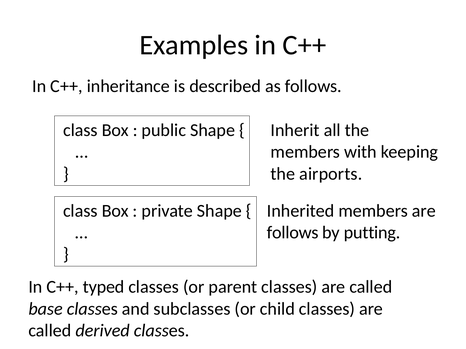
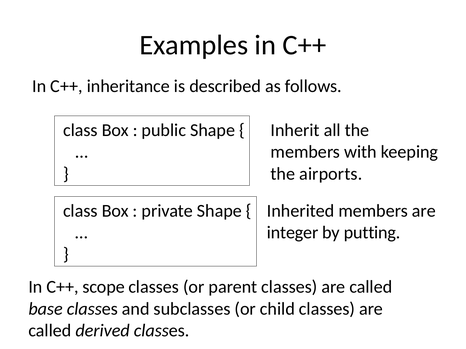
follows at (293, 233): follows -> integer
typed: typed -> scope
